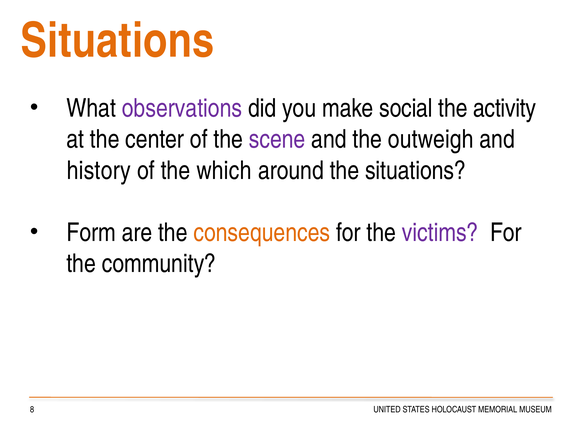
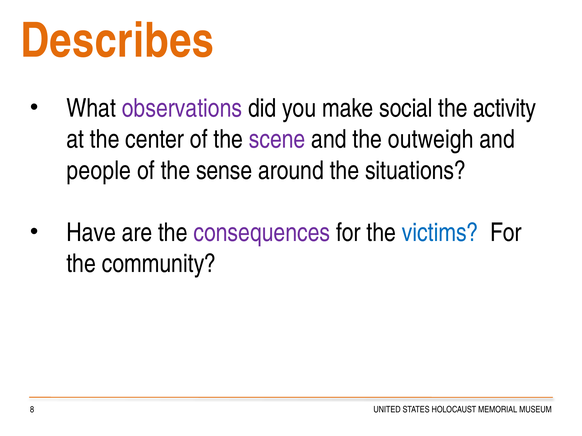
Situations at (117, 41): Situations -> Describes
history: history -> people
which: which -> sense
Form: Form -> Have
consequences colour: orange -> purple
victims colour: purple -> blue
